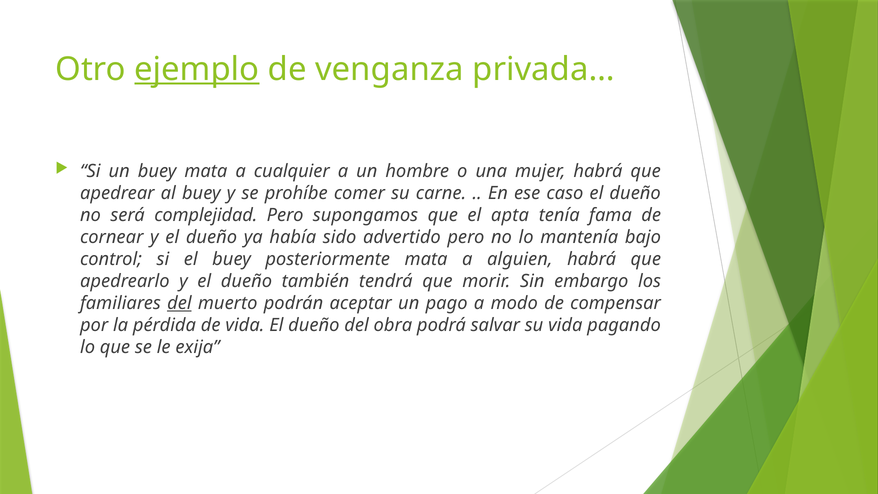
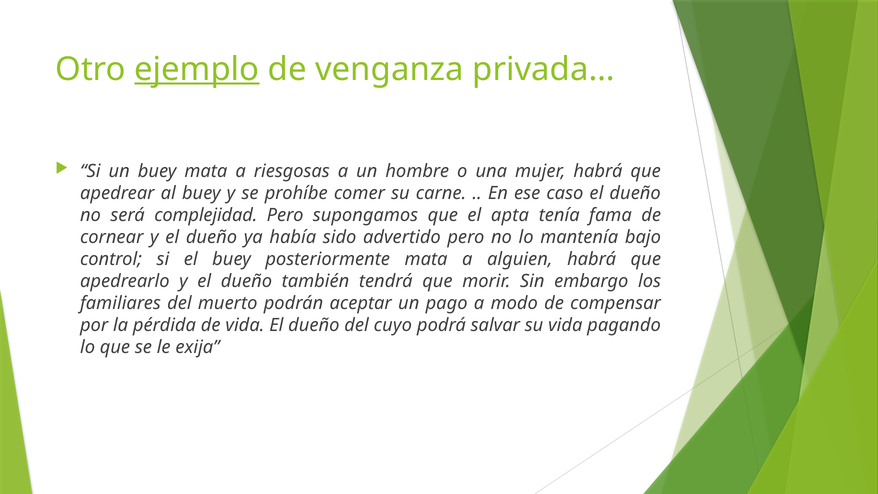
cualquier: cualquier -> riesgosas
del at (179, 303) underline: present -> none
obra: obra -> cuyo
